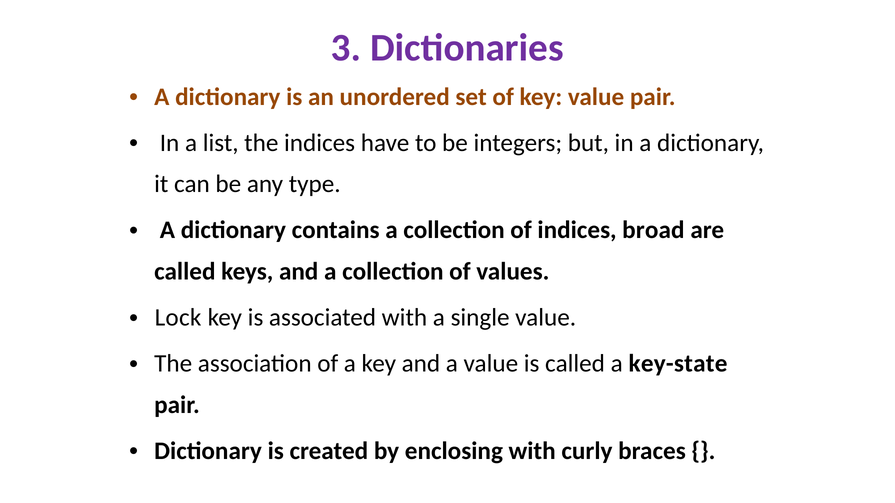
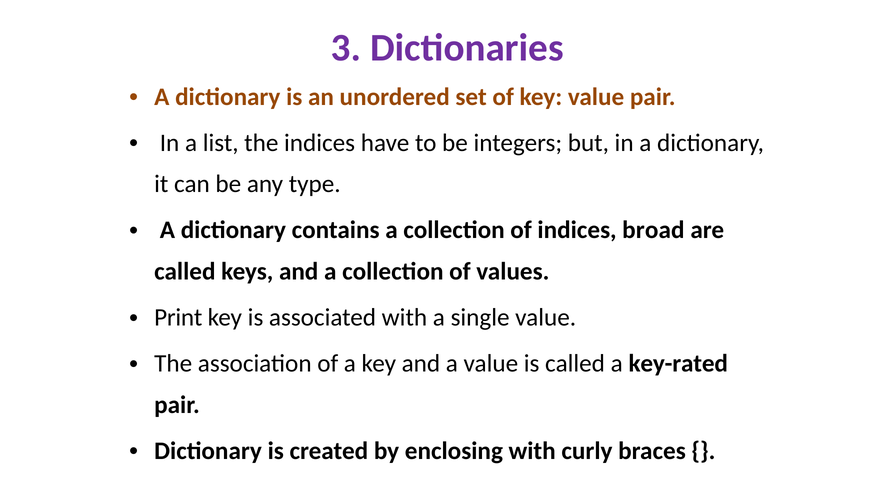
Lock: Lock -> Print
key-state: key-state -> key-rated
